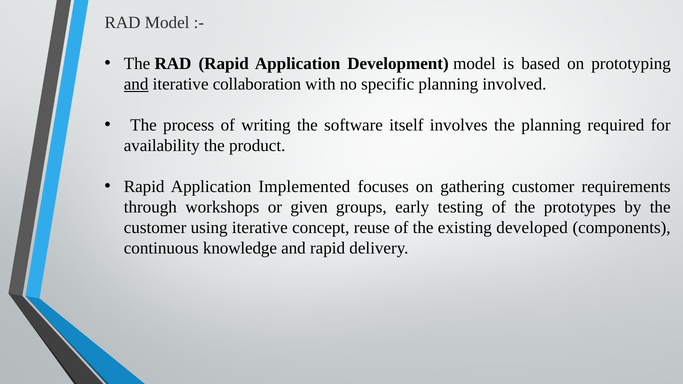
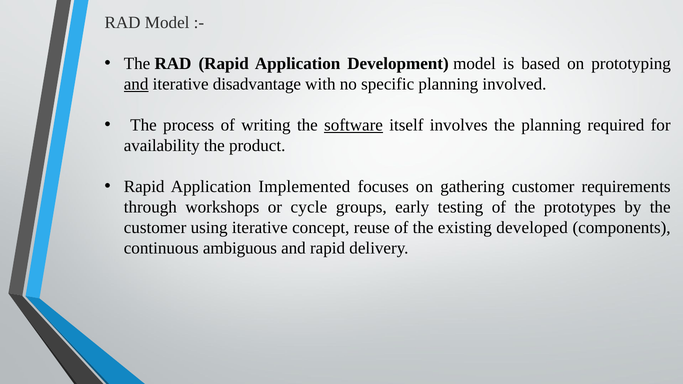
collaboration: collaboration -> disadvantage
software underline: none -> present
given: given -> cycle
knowledge: knowledge -> ambiguous
